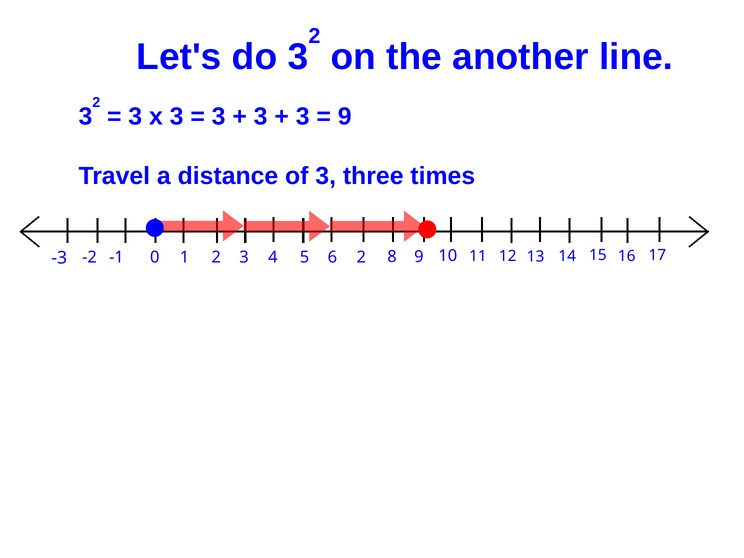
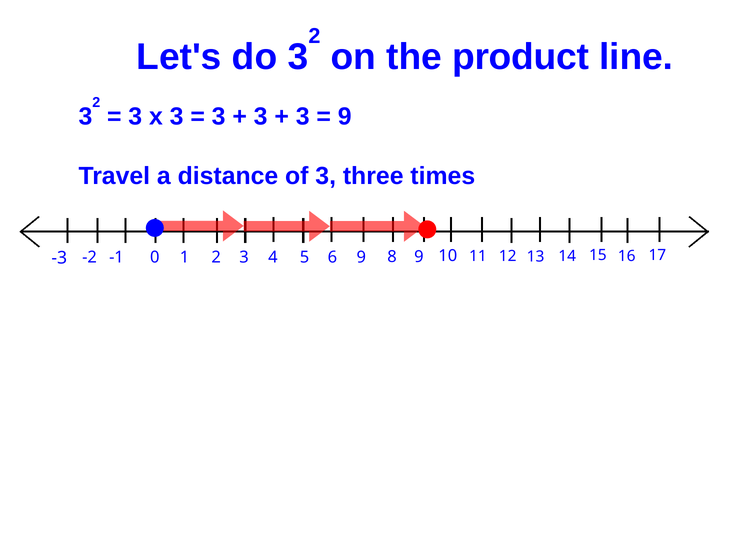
another: another -> product
6 2: 2 -> 9
